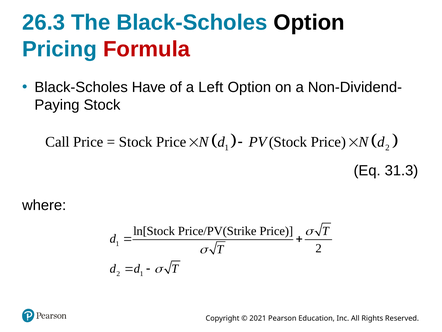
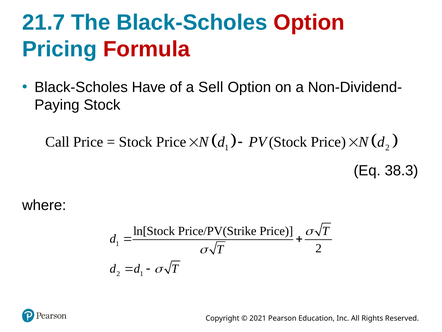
26.3: 26.3 -> 21.7
Option at (309, 23) colour: black -> red
Left: Left -> Sell
31.3: 31.3 -> 38.3
